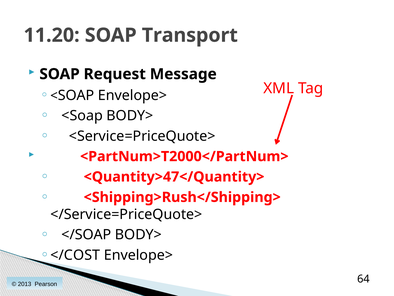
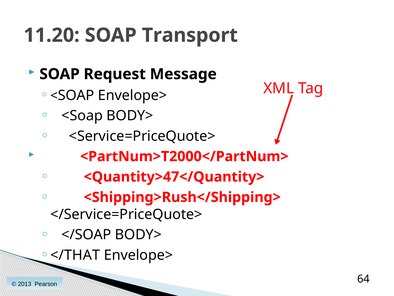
</COST: </COST -> </THAT
